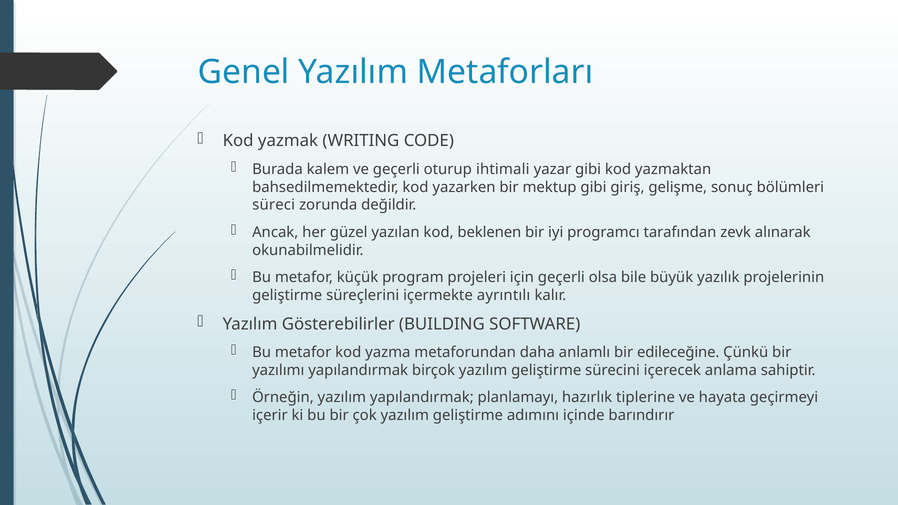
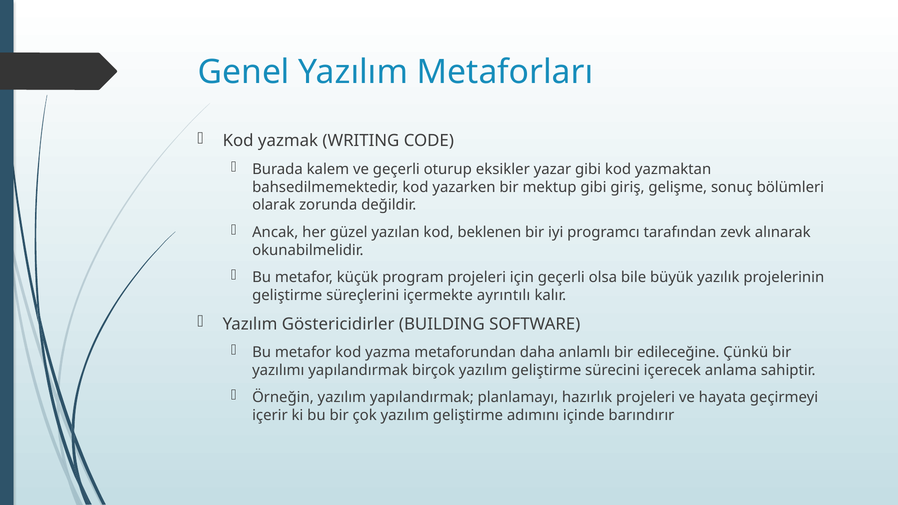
ihtimali: ihtimali -> eksikler
süreci: süreci -> olarak
Gösterebilirler: Gösterebilirler -> Göstericidirler
hazırlık tiplerine: tiplerine -> projeleri
